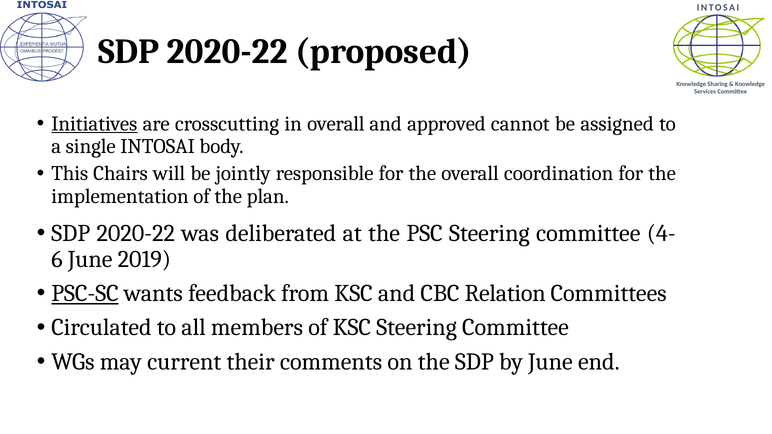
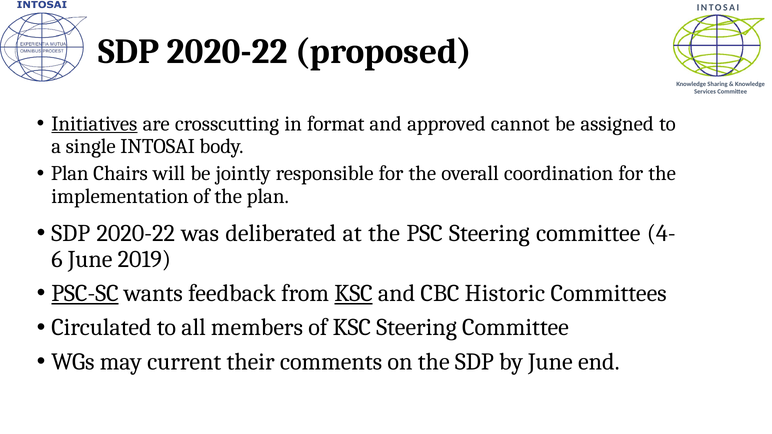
in overall: overall -> format
This at (70, 174): This -> Plan
KSC at (354, 294) underline: none -> present
Relation: Relation -> Historic
